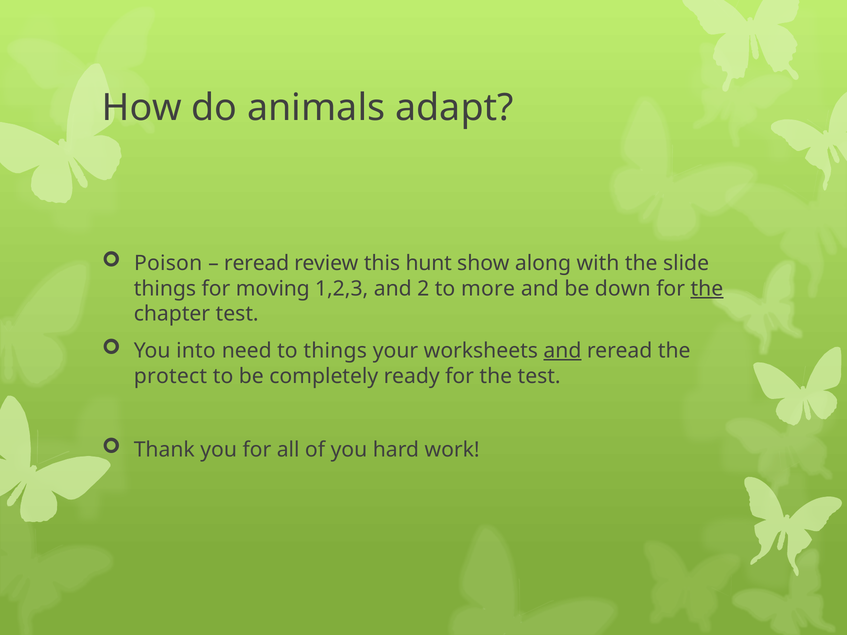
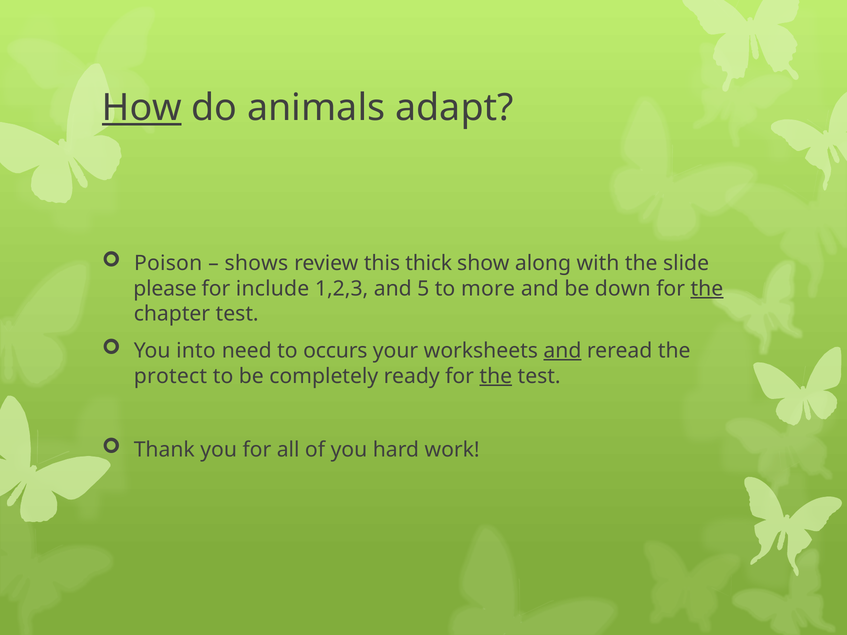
How underline: none -> present
reread at (257, 263): reread -> shows
hunt: hunt -> thick
things at (165, 289): things -> please
moving: moving -> include
2: 2 -> 5
to things: things -> occurs
the at (496, 376) underline: none -> present
